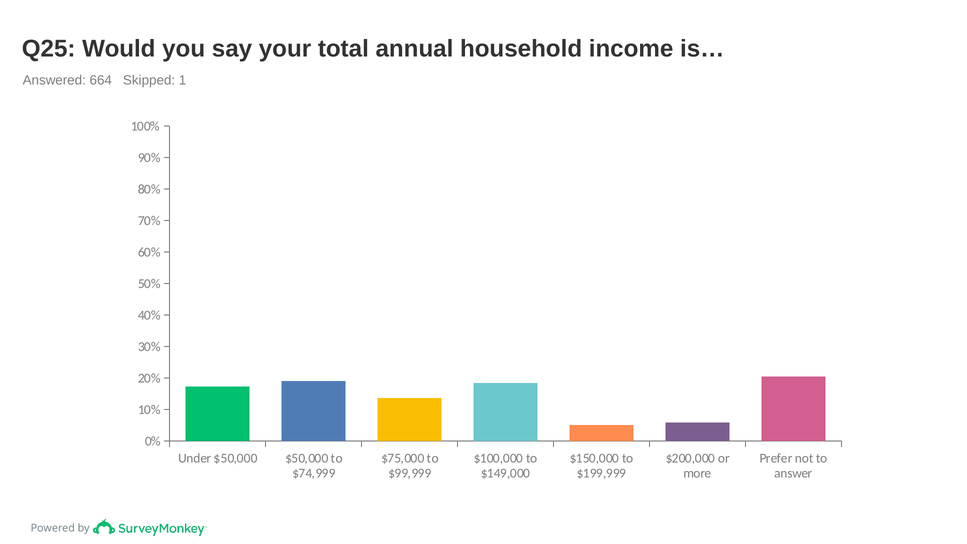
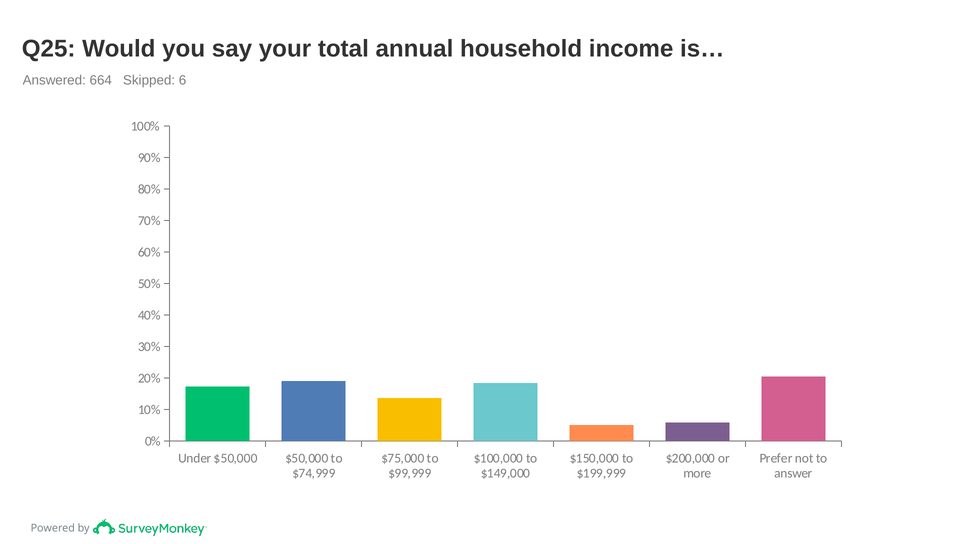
1: 1 -> 6
